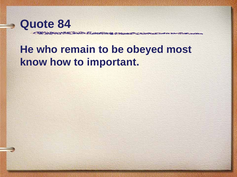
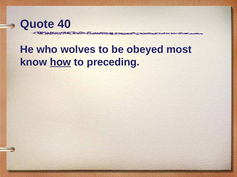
84: 84 -> 40
remain: remain -> wolves
how underline: none -> present
important: important -> preceding
